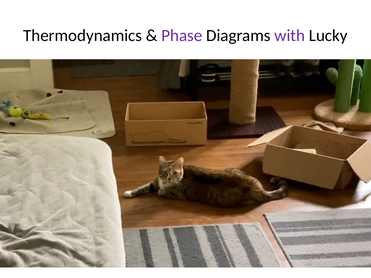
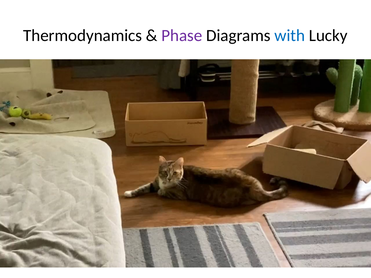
with colour: purple -> blue
